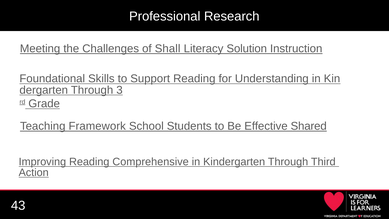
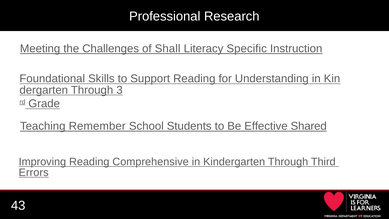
Solution: Solution -> Specific
Framework: Framework -> Remember
Action: Action -> Errors
